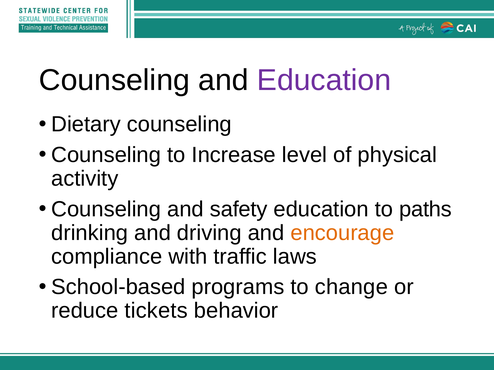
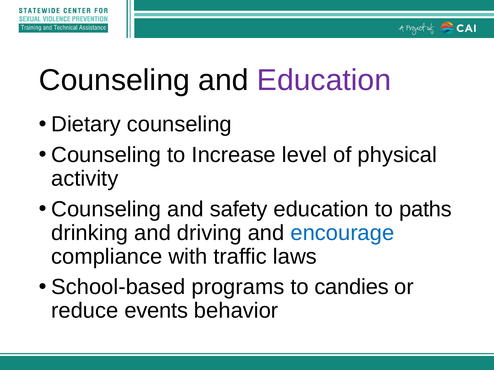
encourage colour: orange -> blue
change: change -> candies
tickets: tickets -> events
